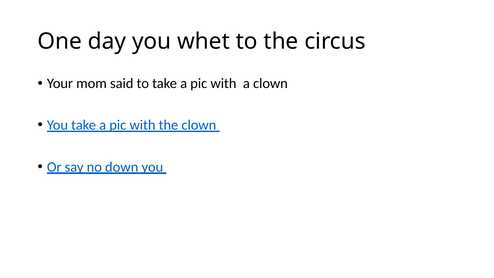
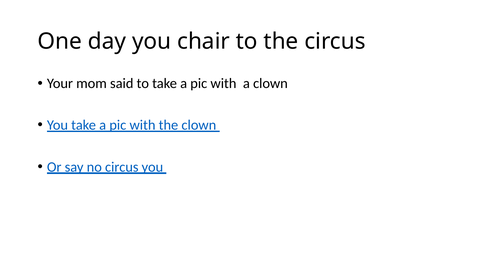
whet: whet -> chair
no down: down -> circus
